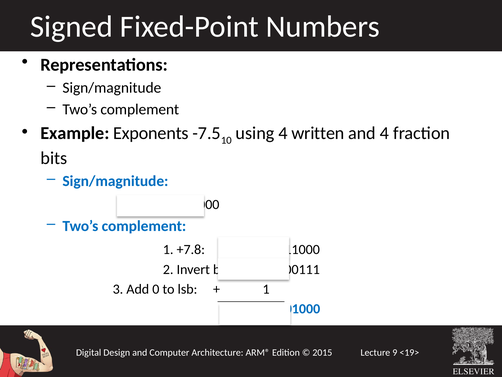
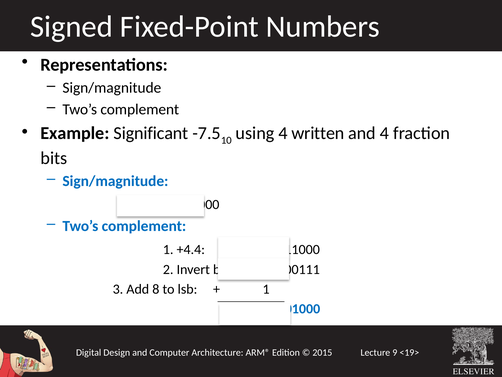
Exponents: Exponents -> Significant
+7.8: +7.8 -> +4.4
0: 0 -> 8
